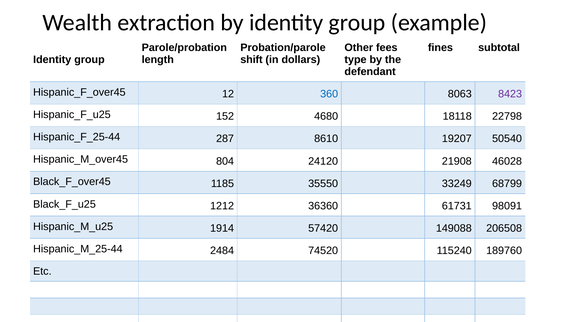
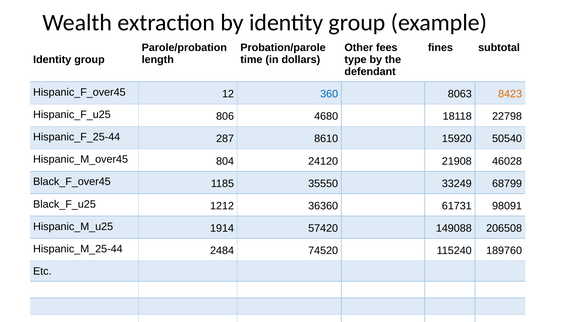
shift: shift -> time
8423 colour: purple -> orange
152: 152 -> 806
19207: 19207 -> 15920
